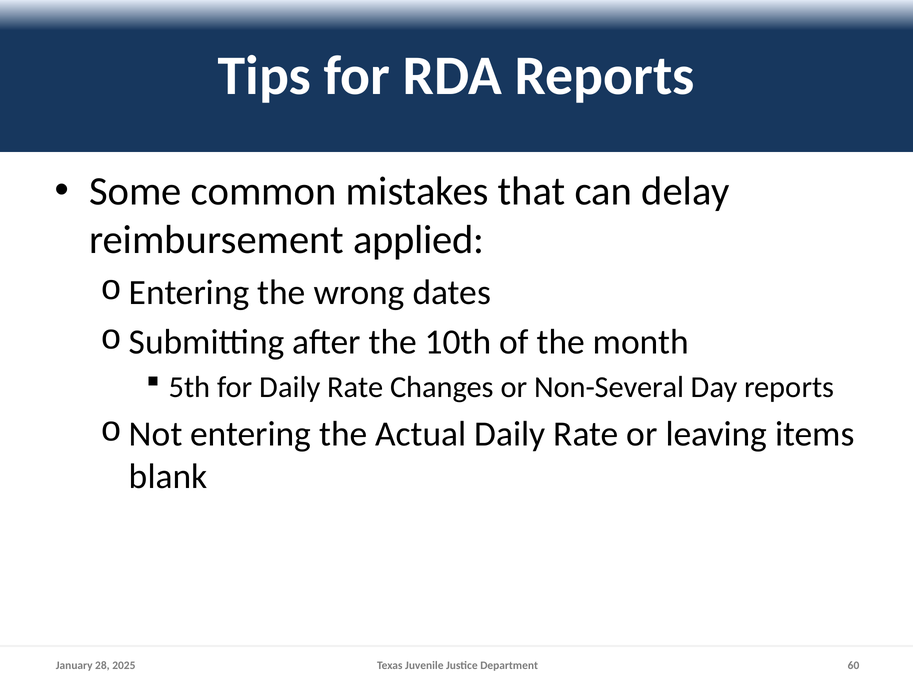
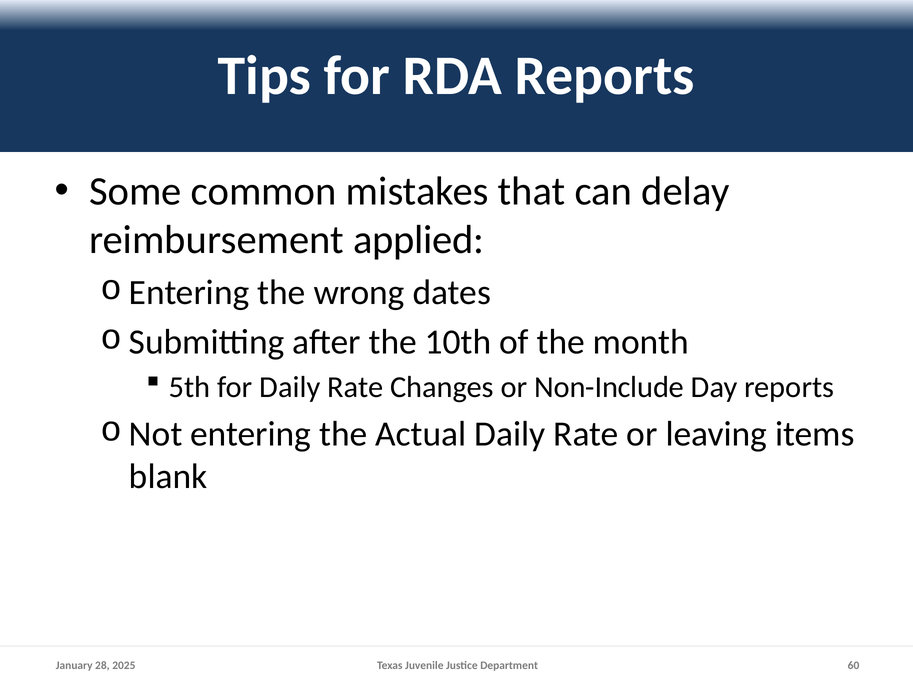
Non-Several: Non-Several -> Non-Include
